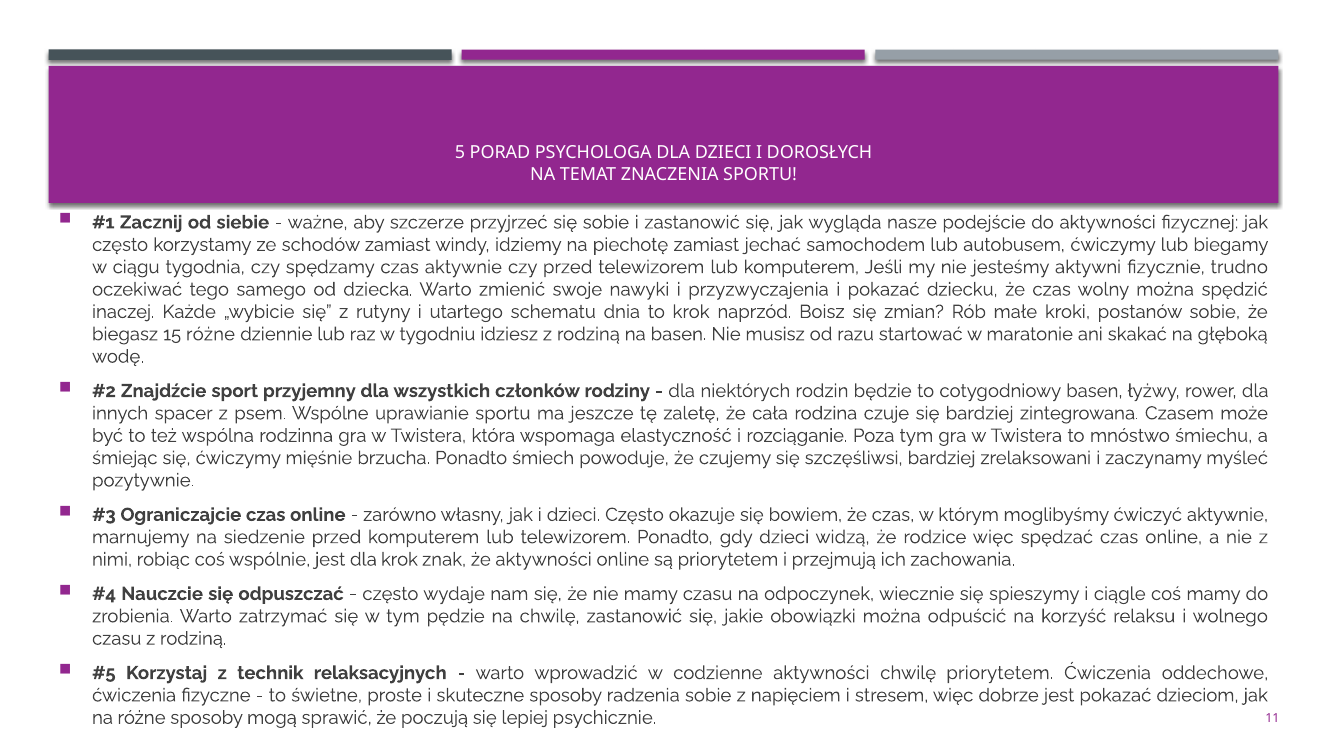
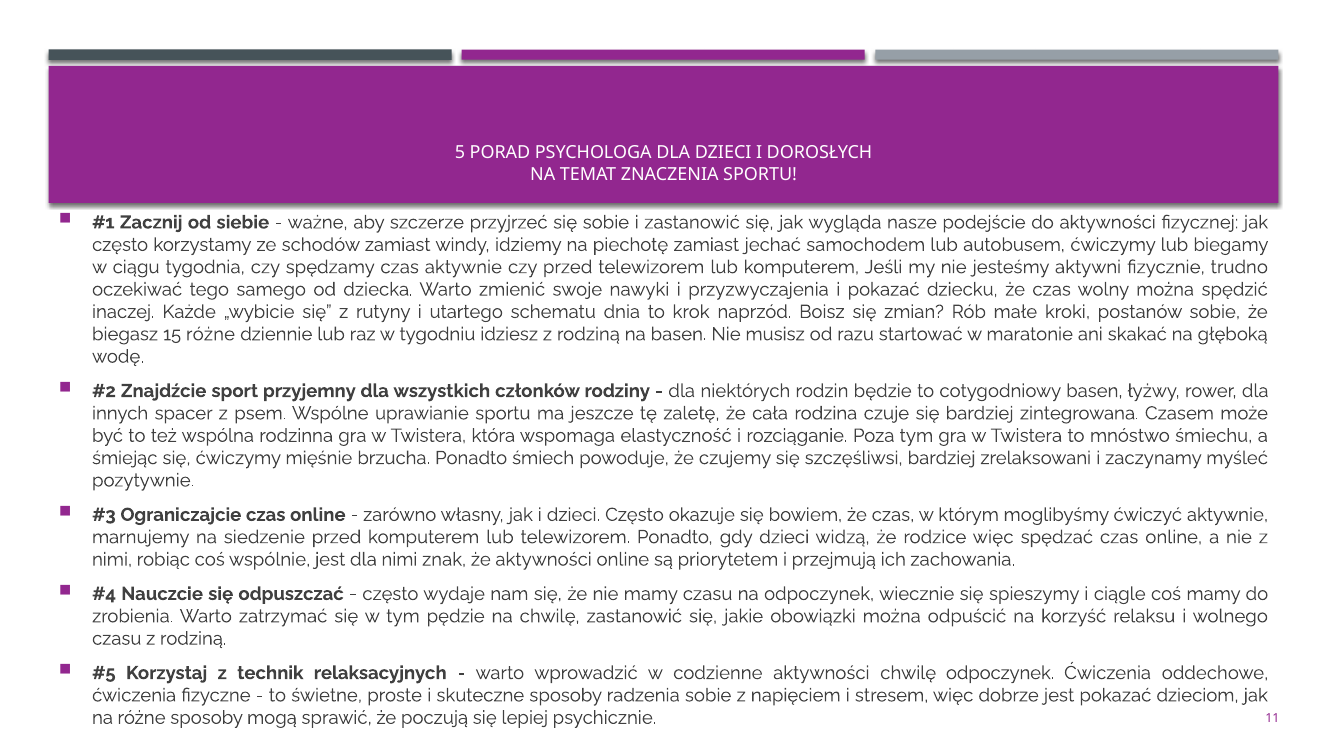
dla krok: krok -> nimi
chwilę priorytetem: priorytetem -> odpoczynek
